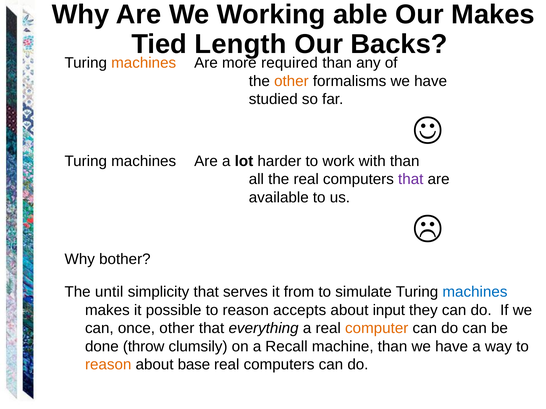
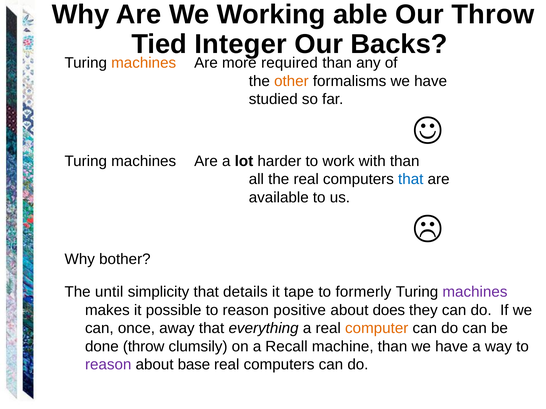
Our Makes: Makes -> Throw
Length: Length -> Integer
that at (411, 179) colour: purple -> blue
serves: serves -> details
from: from -> tape
simulate: simulate -> formerly
machines at (475, 292) colour: blue -> purple
accepts: accepts -> positive
input: input -> does
once other: other -> away
reason at (108, 365) colour: orange -> purple
